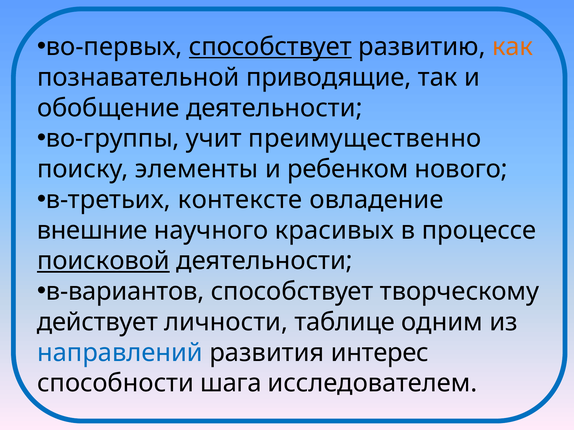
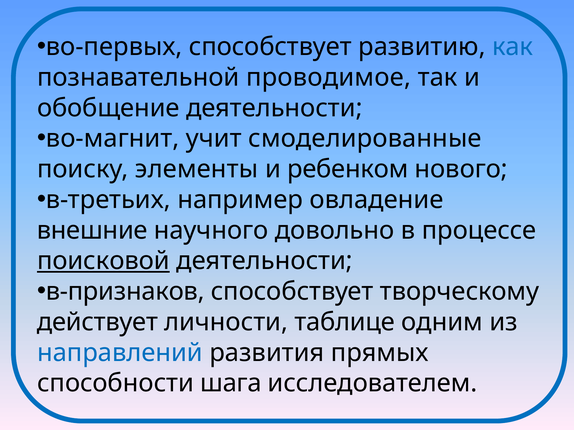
способствует at (270, 47) underline: present -> none
как colour: orange -> blue
приводящие: приводящие -> проводимое
во-группы: во-группы -> во-магнит
преимущественно: преимущественно -> смоделированные
контексте: контексте -> например
красивых: красивых -> довольно
в-вариантов: в-вариантов -> в-признаков
интерес: интерес -> прямых
